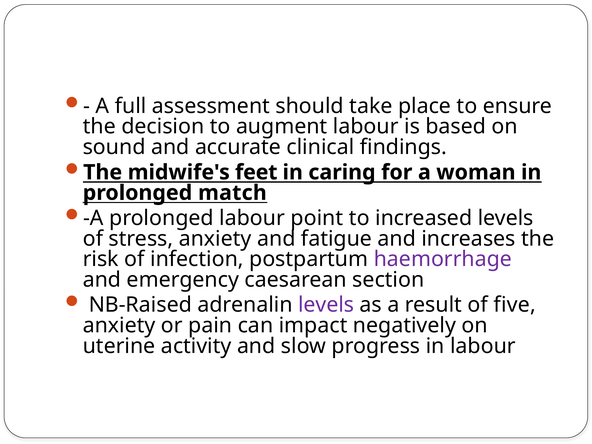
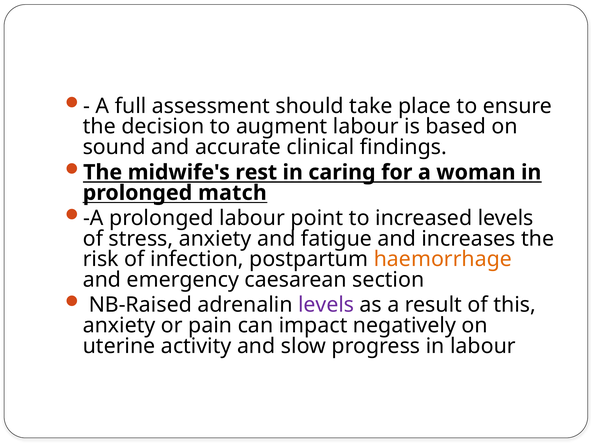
feet: feet -> rest
haemorrhage colour: purple -> orange
five: five -> this
